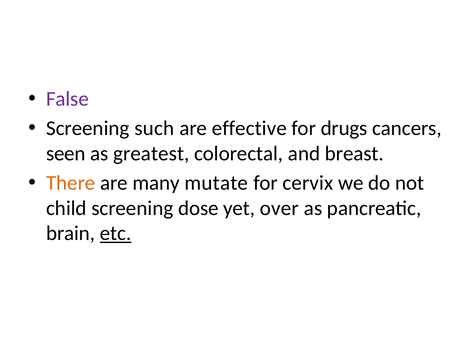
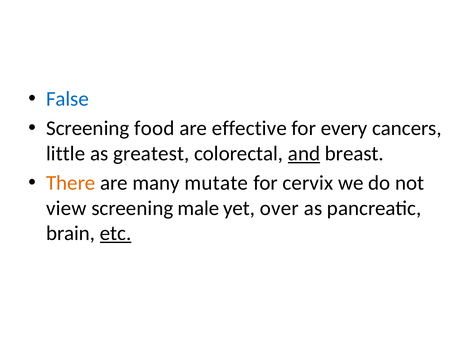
False colour: purple -> blue
such: such -> food
drugs: drugs -> every
seen: seen -> little
and underline: none -> present
child: child -> view
dose: dose -> male
